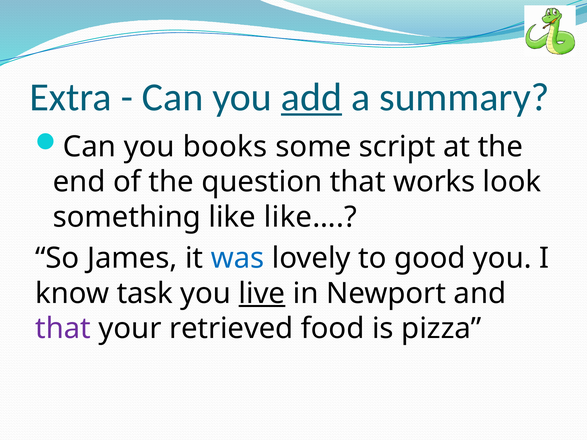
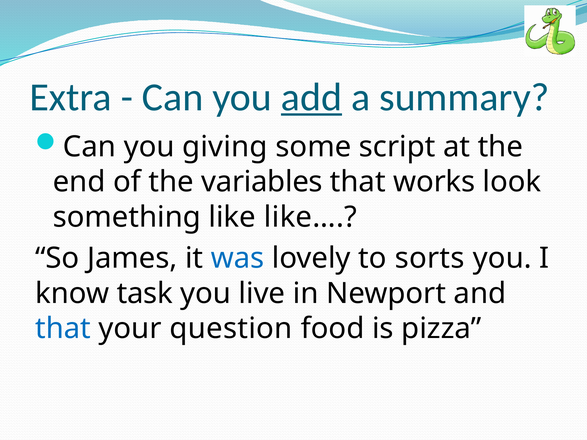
books: books -> giving
question: question -> variables
good: good -> sorts
live underline: present -> none
that at (63, 329) colour: purple -> blue
retrieved: retrieved -> question
